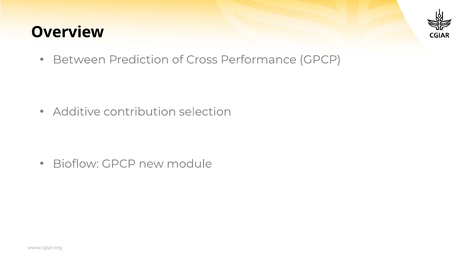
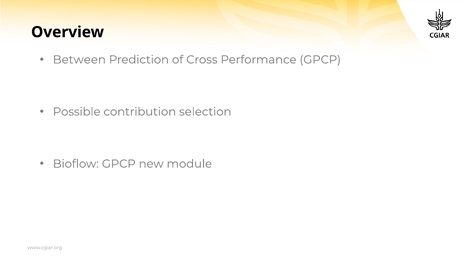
Additive: Additive -> Possible
